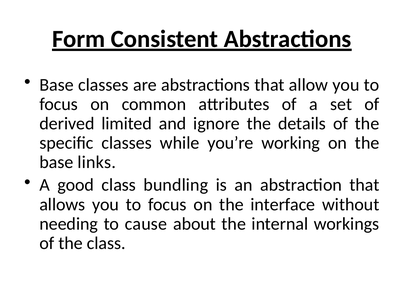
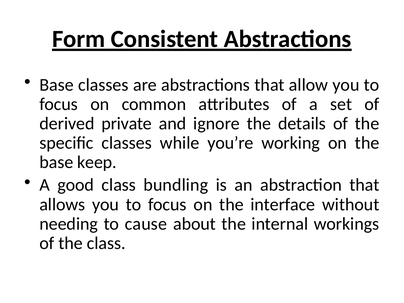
limited: limited -> private
links: links -> keep
